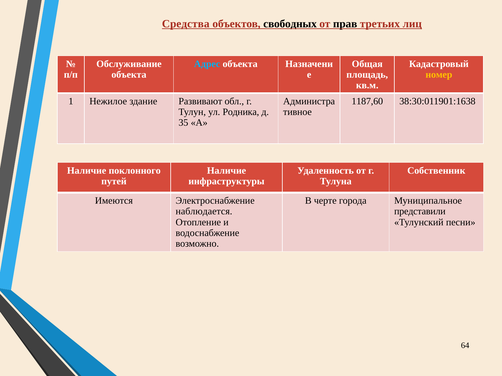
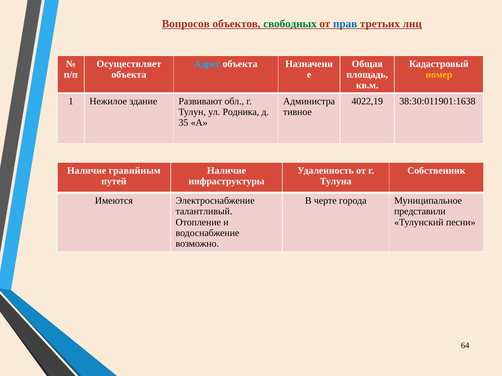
Средства: Средства -> Вопросов
свободных colour: black -> green
прав colour: black -> blue
Обслуживание: Обслуживание -> Осуществляет
1187,60: 1187,60 -> 4022,19
поклонного: поклонного -> гравийным
наблюдается: наблюдается -> талантливый
